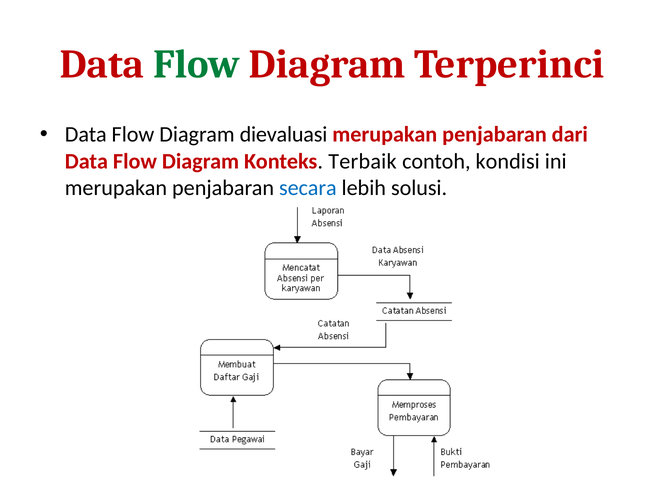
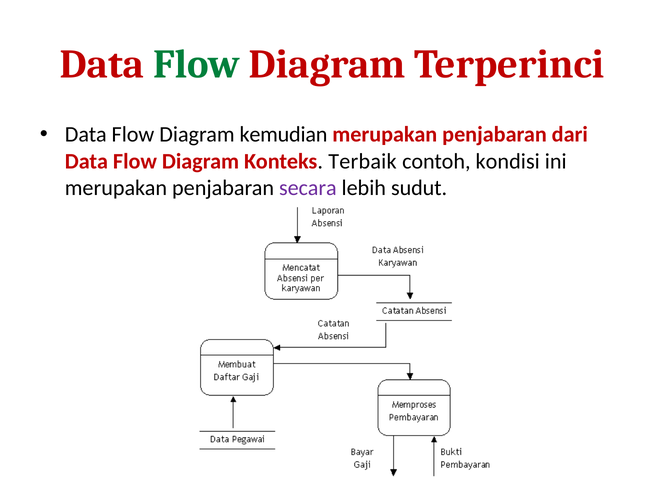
dievaluasi: dievaluasi -> kemudian
secara colour: blue -> purple
solusi: solusi -> sudut
